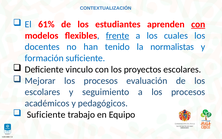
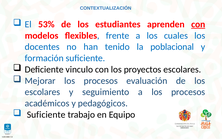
61%: 61% -> 53%
frente underline: present -> none
normalistas: normalistas -> poblacional
